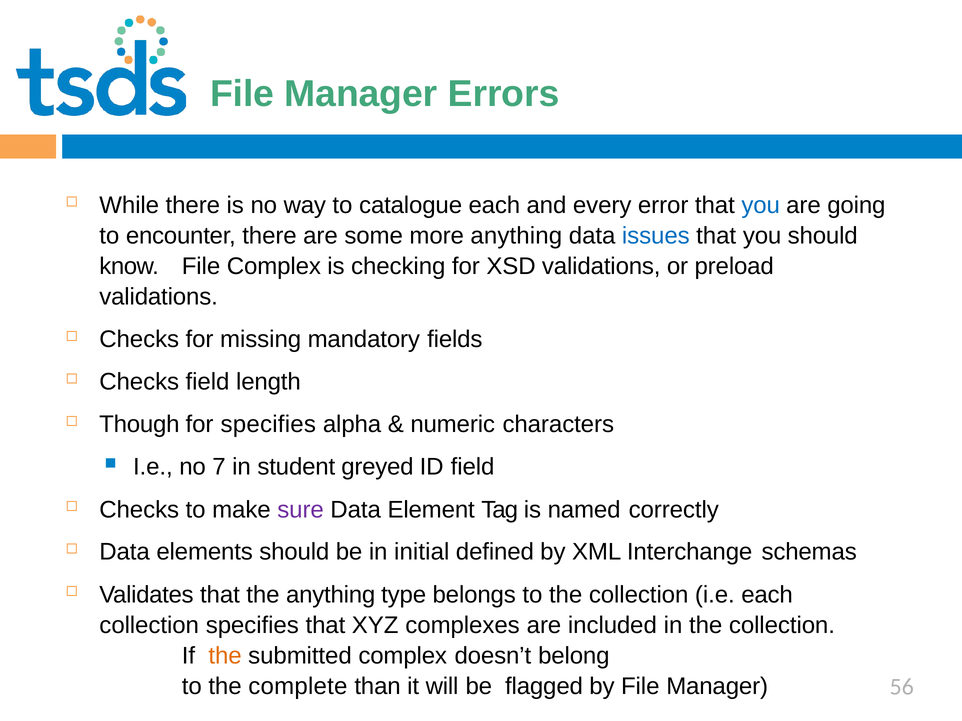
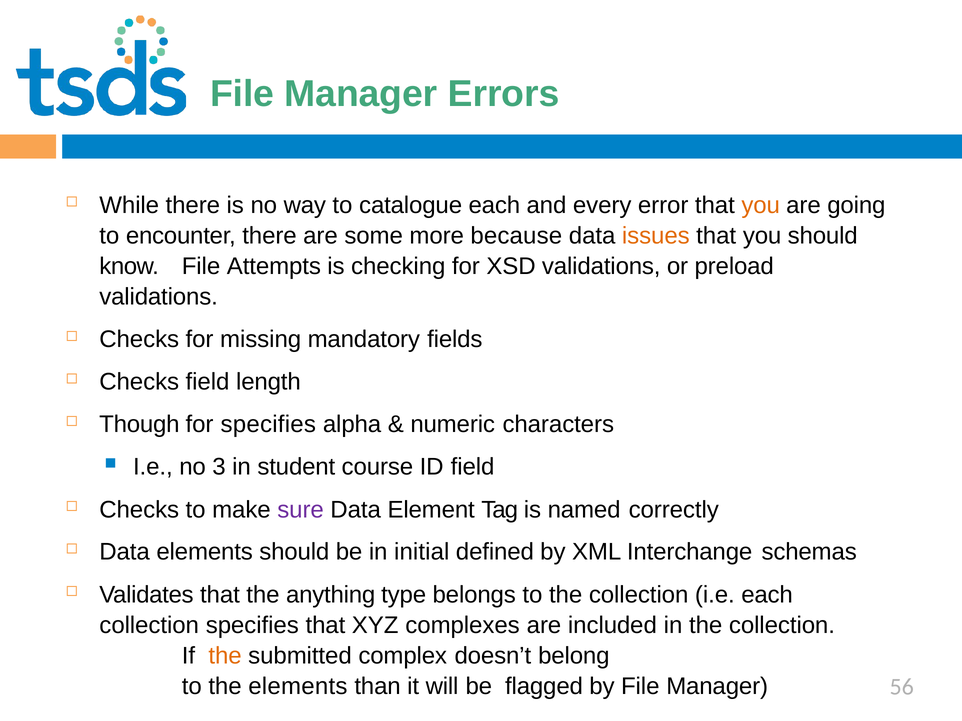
you at (761, 205) colour: blue -> orange
more anything: anything -> because
issues colour: blue -> orange
File Complex: Complex -> Attempts
7: 7 -> 3
greyed: greyed -> course
the complete: complete -> elements
